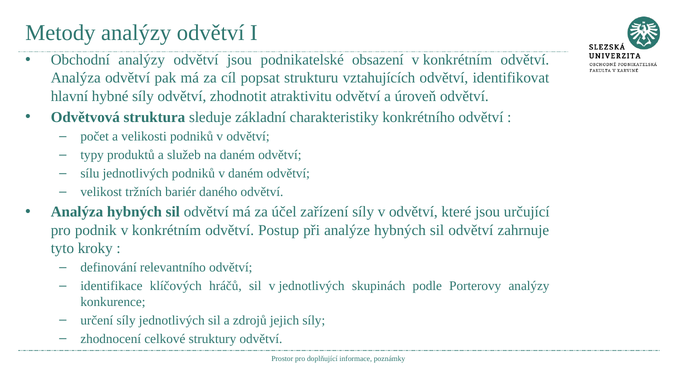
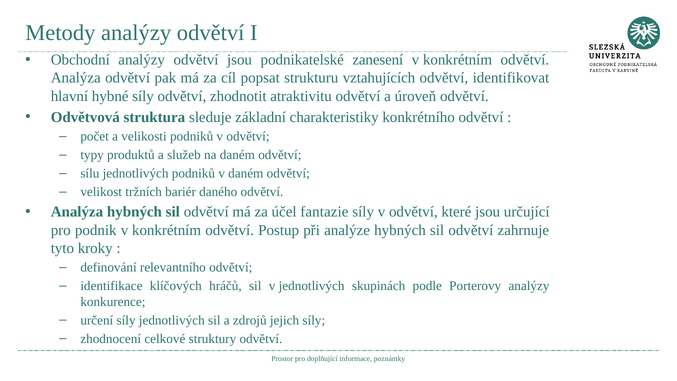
obsazení: obsazení -> zanesení
zařízení: zařízení -> fantazie
